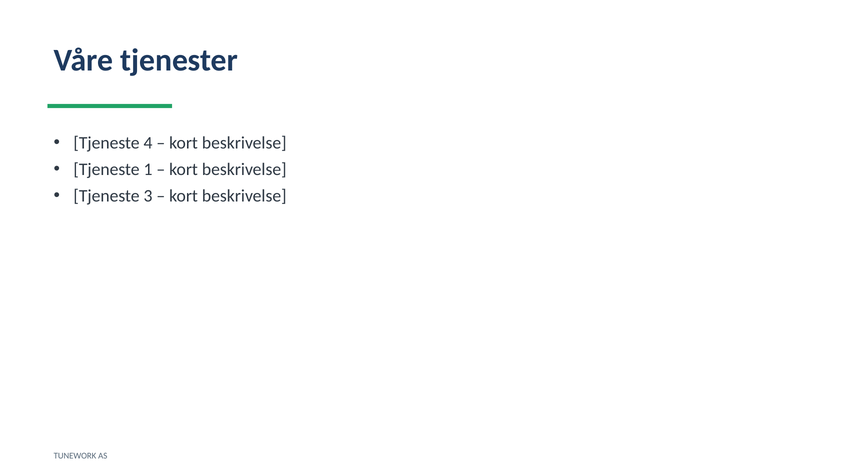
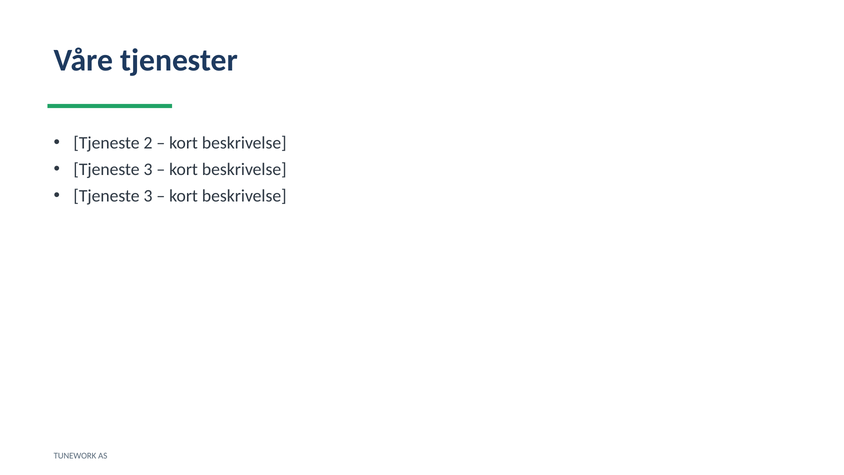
4: 4 -> 2
1 at (148, 169): 1 -> 3
